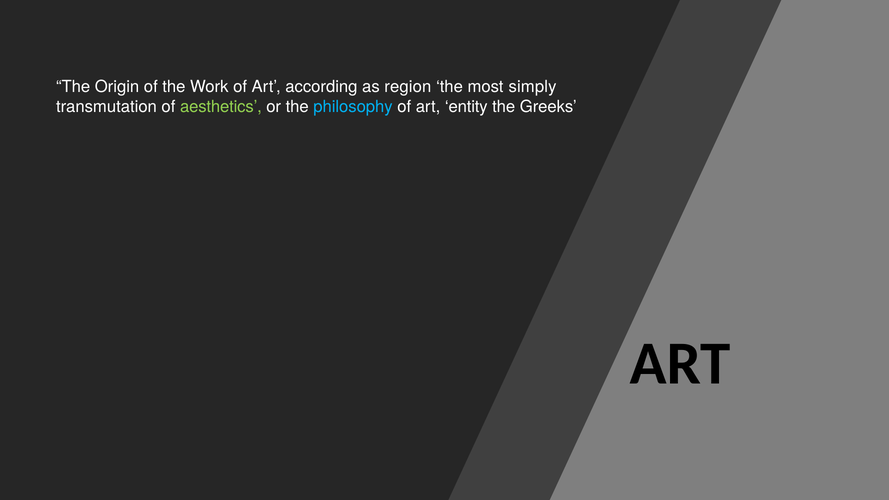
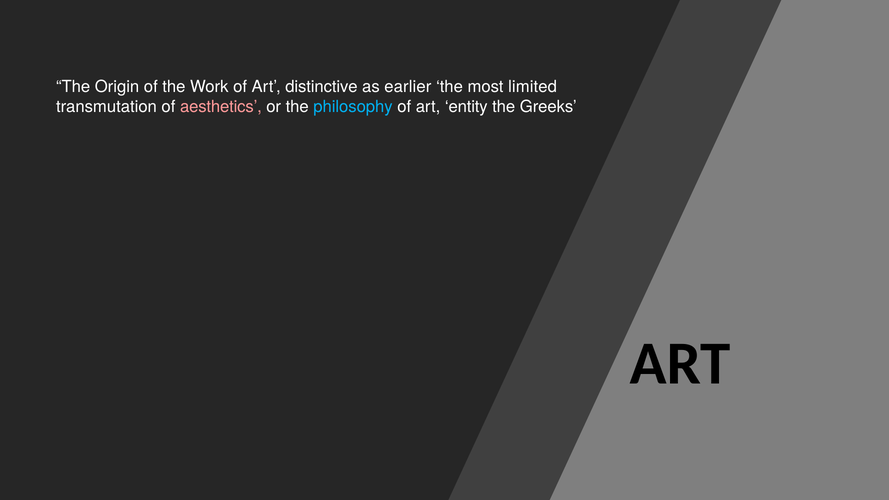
according: according -> distinctive
region: region -> earlier
simply: simply -> limited
aesthetics colour: light green -> pink
